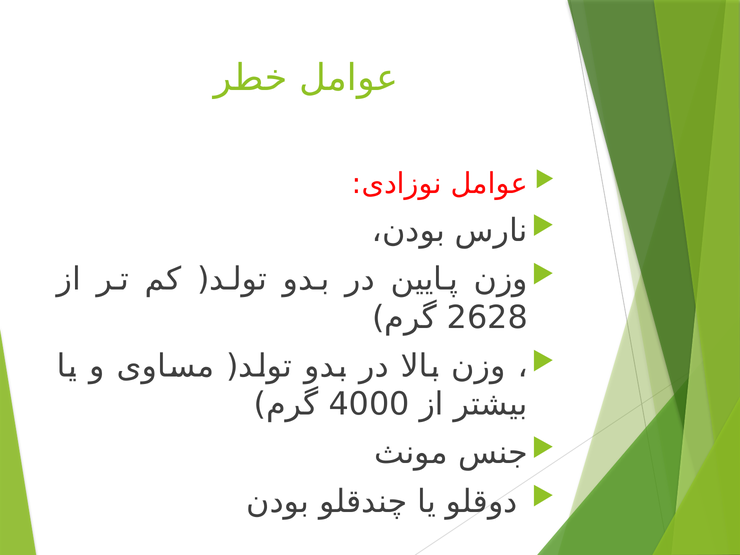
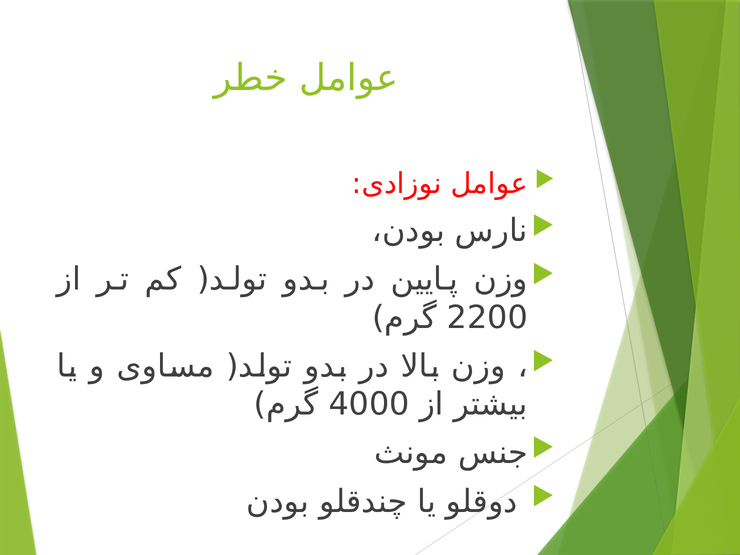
2628: 2628 -> 2200
